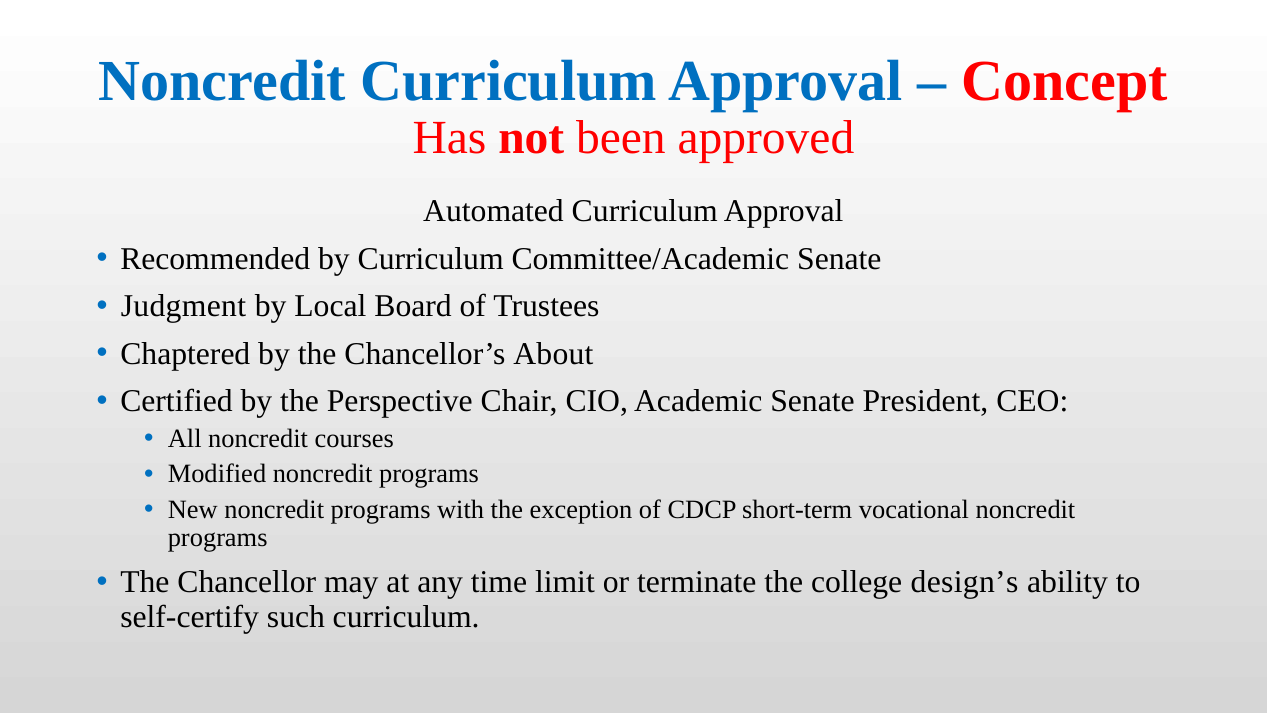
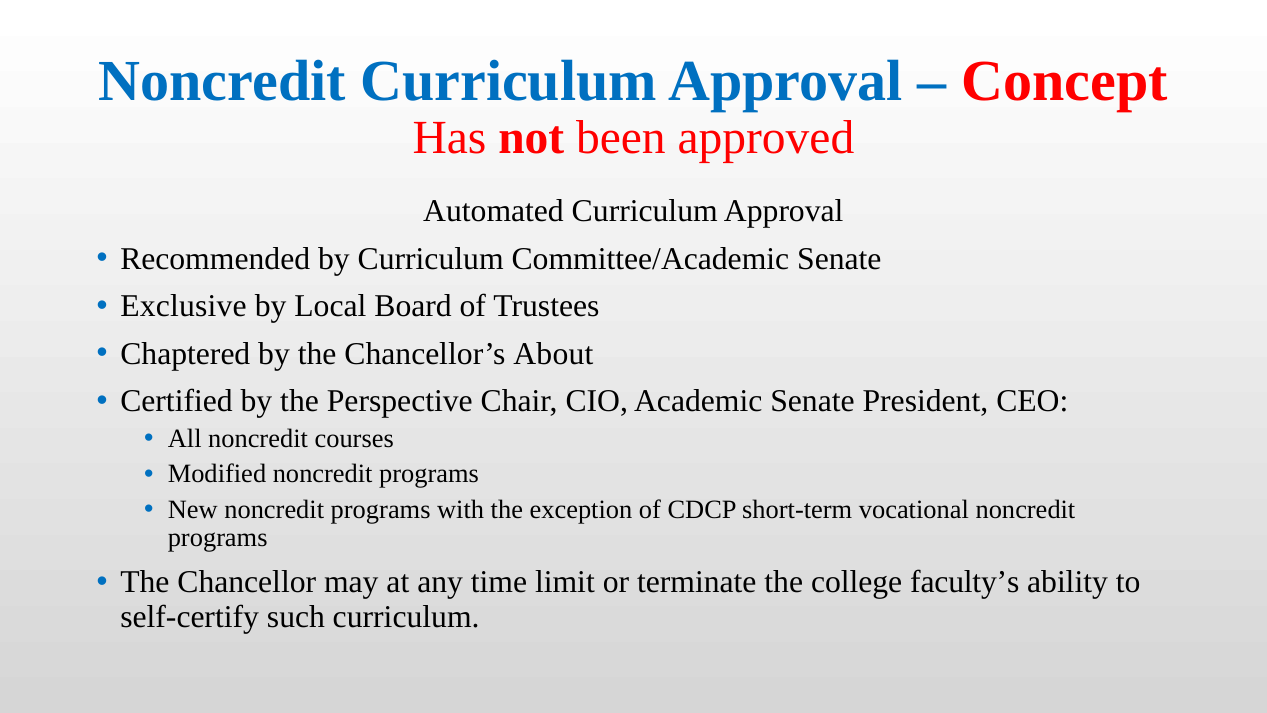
Judgment: Judgment -> Exclusive
design’s: design’s -> faculty’s
